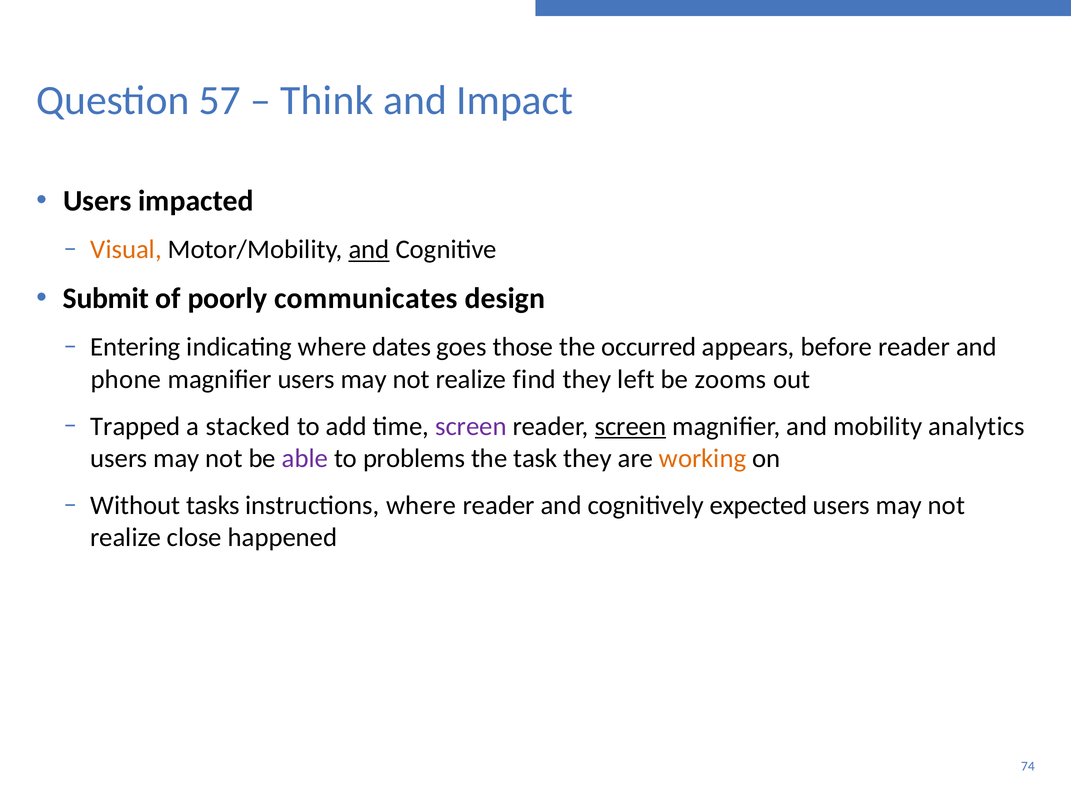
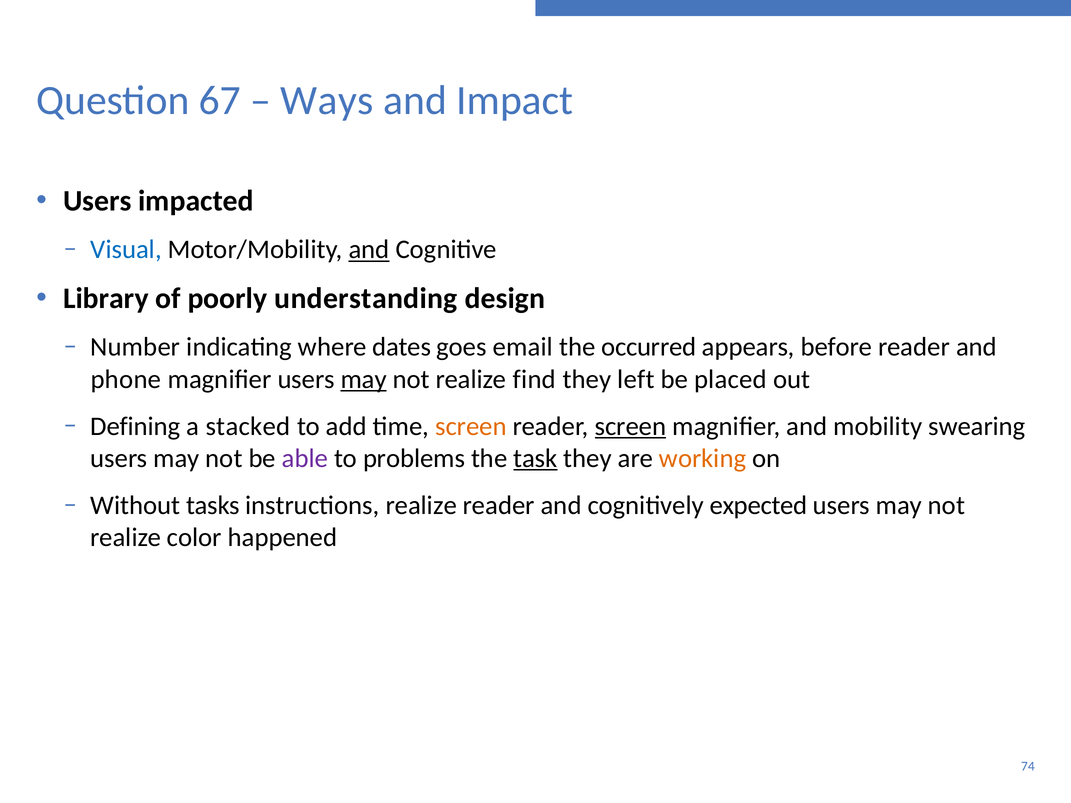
57: 57 -> 67
Think: Think -> Ways
Visual colour: orange -> blue
Submit: Submit -> Library
communicates: communicates -> understanding
Entering: Entering -> Number
those: those -> email
may at (364, 379) underline: none -> present
zooms: zooms -> placed
Trapped: Trapped -> Defining
screen at (471, 426) colour: purple -> orange
analytics: analytics -> swearing
task underline: none -> present
instructions where: where -> realize
close: close -> color
